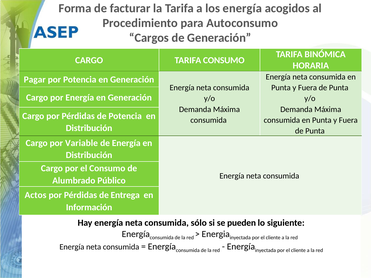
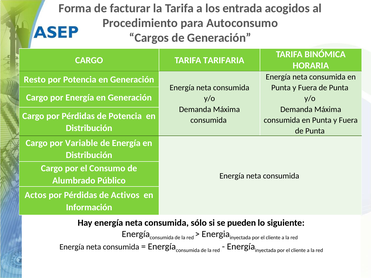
los energía: energía -> entrada
TARIFA CONSUMO: CONSUMO -> TARIFARIA
Pagar: Pagar -> Resto
Entrega: Entrega -> Activos
